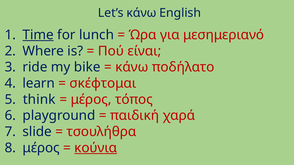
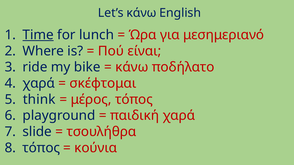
learn at (39, 83): learn -> χαρά
μέρος at (41, 148): μέρος -> τόπος
κούνια underline: present -> none
